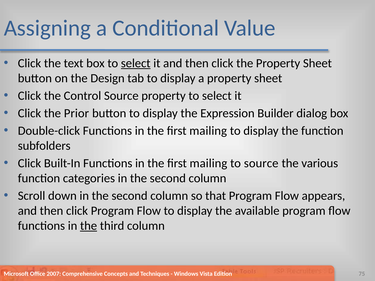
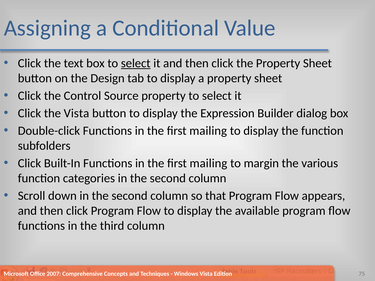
the Prior: Prior -> Vista
to source: source -> margin
the at (89, 226) underline: present -> none
